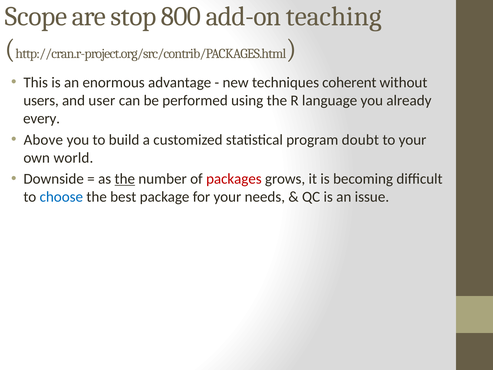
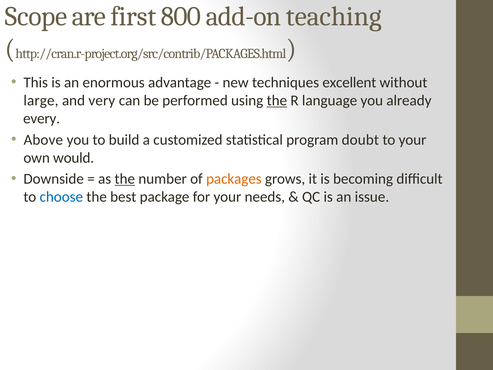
stop: stop -> first
coherent: coherent -> excellent
users: users -> large
user: user -> very
the at (277, 100) underline: none -> present
world: world -> would
packages colour: red -> orange
